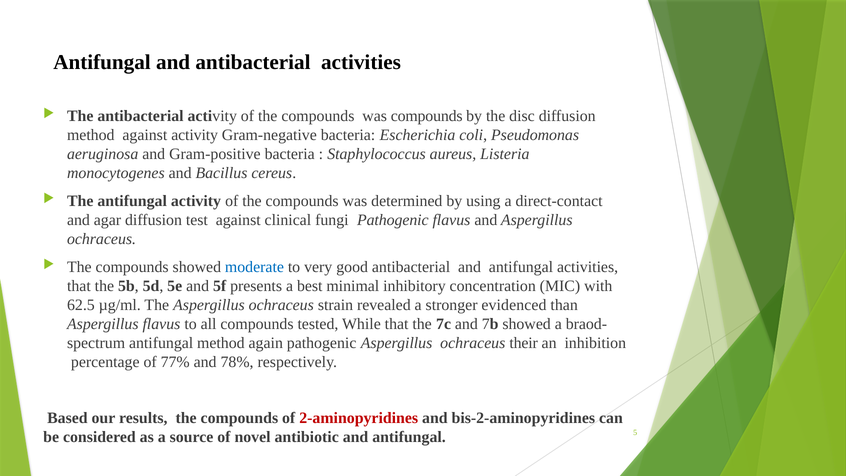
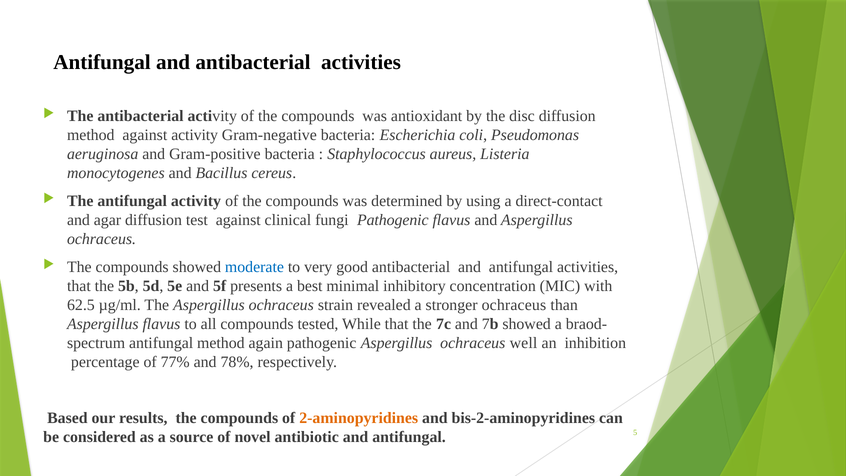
was compounds: compounds -> antioxidant
stronger evidenced: evidenced -> ochraceus
their: their -> well
2-aminopyridines colour: red -> orange
